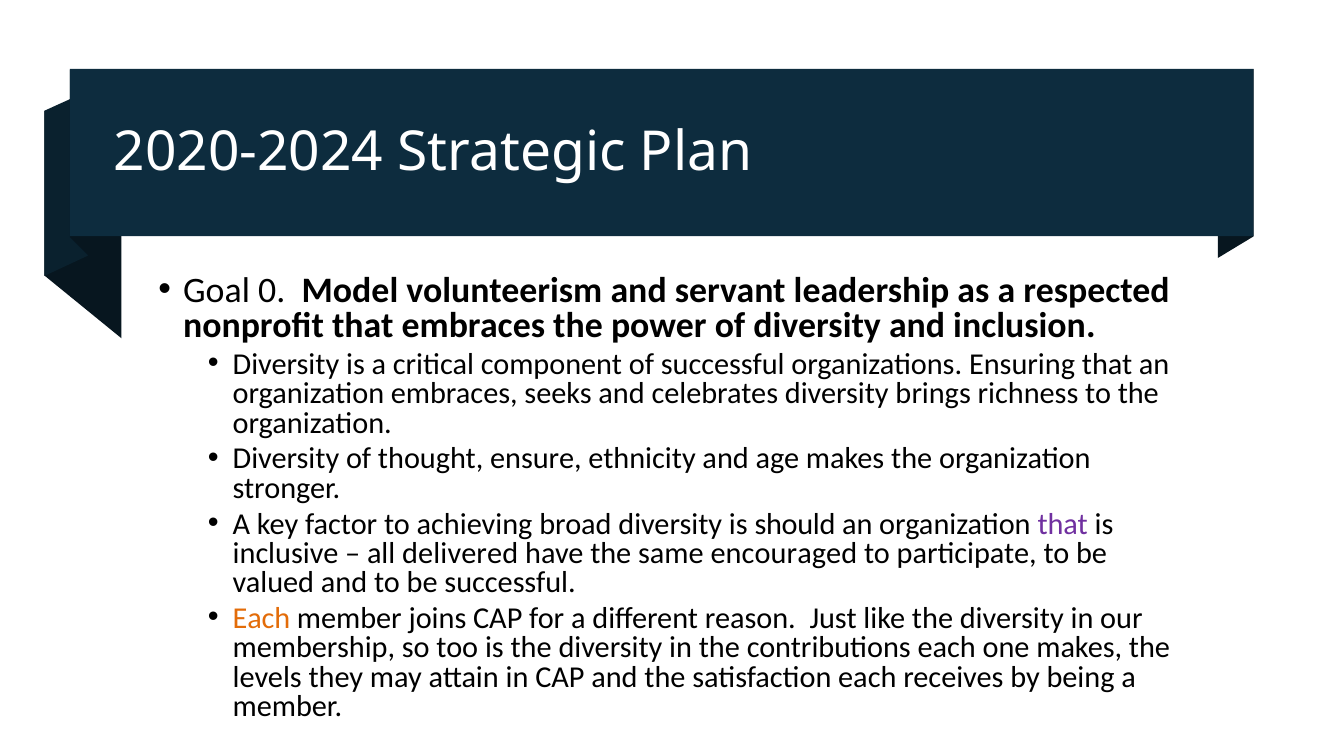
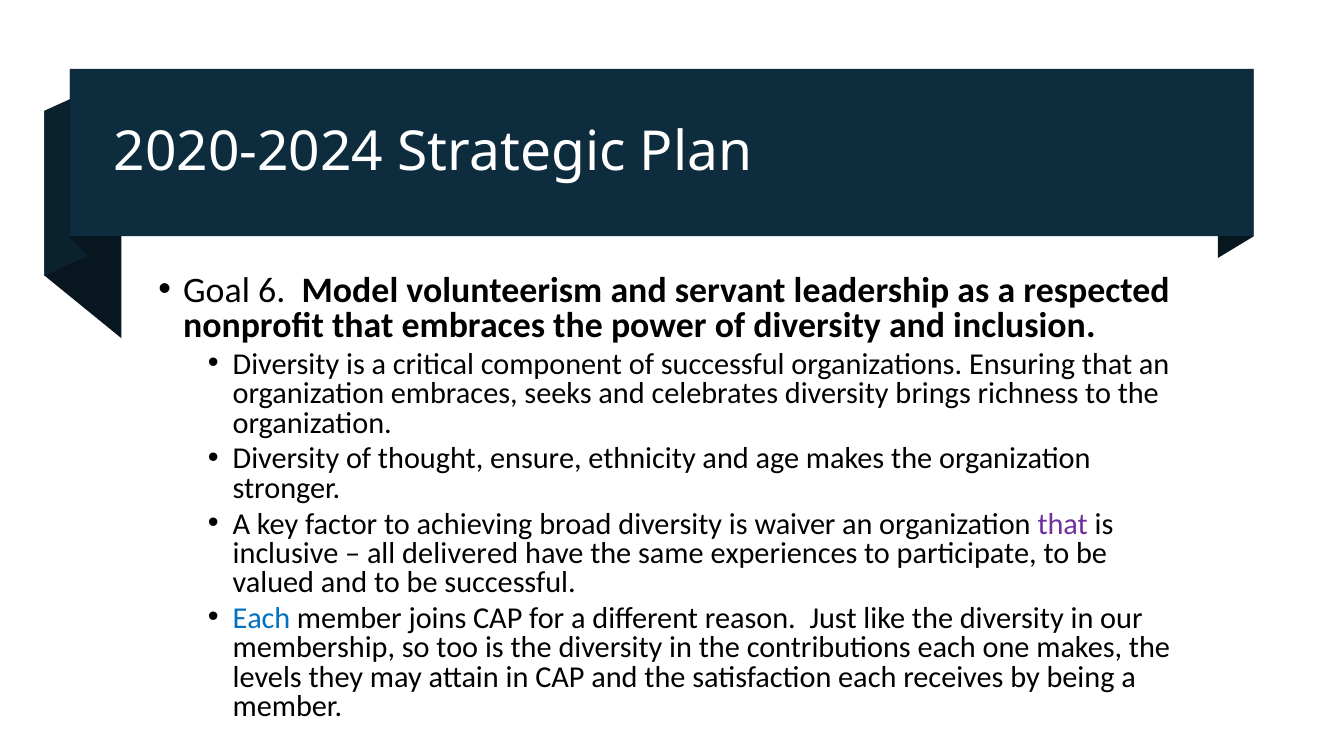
0: 0 -> 6
should: should -> waiver
encouraged: encouraged -> experiences
Each at (262, 619) colour: orange -> blue
